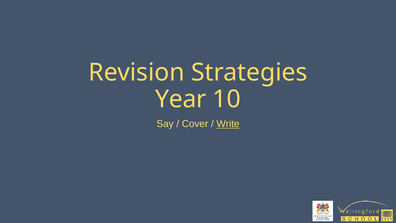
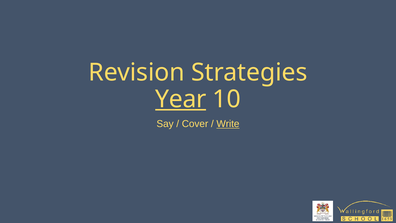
Year underline: none -> present
